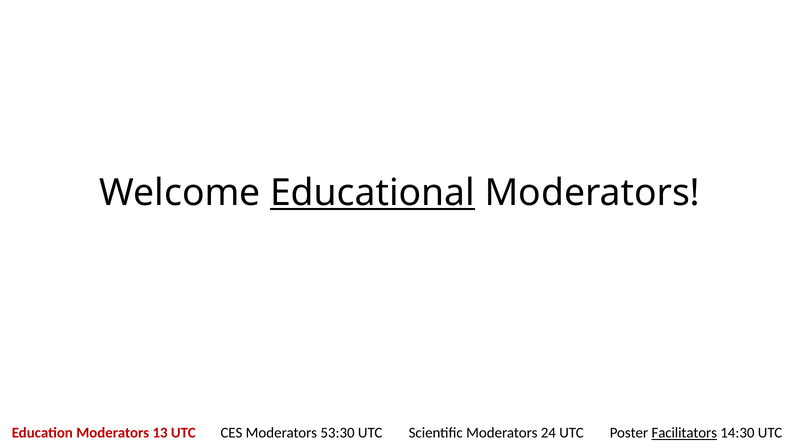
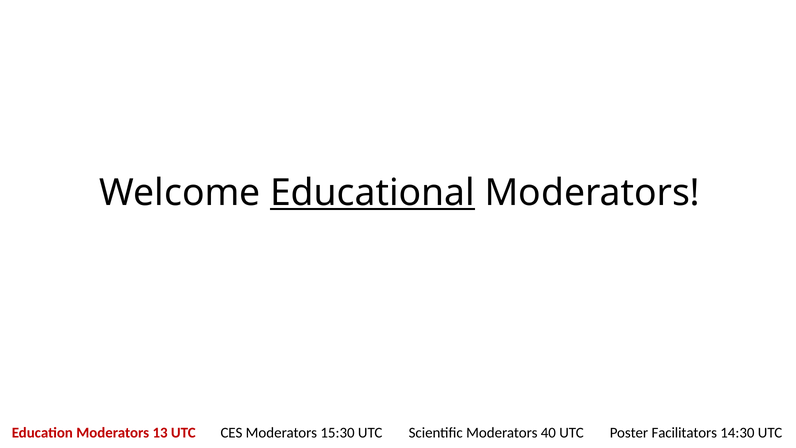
53:30: 53:30 -> 15:30
24: 24 -> 40
Facilitators underline: present -> none
